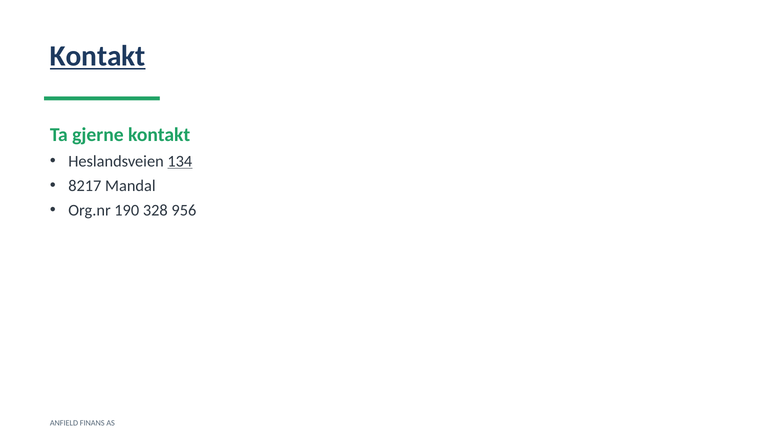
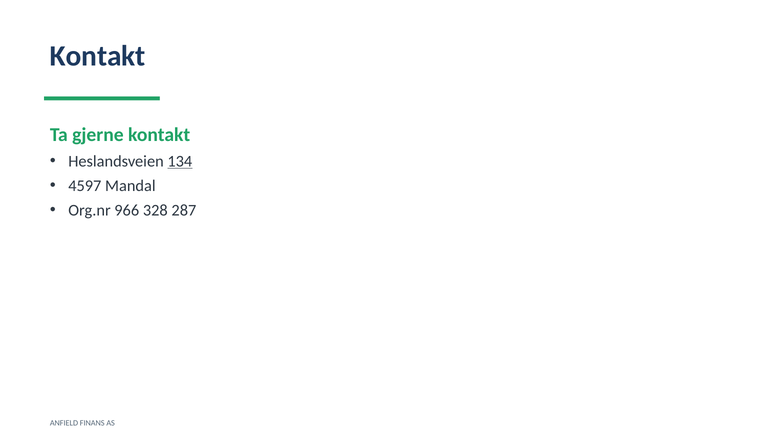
Kontakt at (98, 56) underline: present -> none
8217: 8217 -> 4597
190: 190 -> 966
956: 956 -> 287
